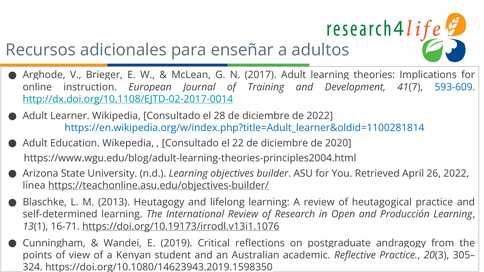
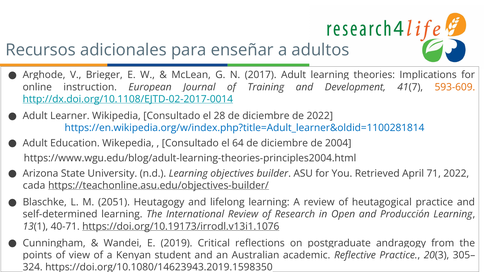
593-609 colour: blue -> orange
22: 22 -> 64
2020: 2020 -> 2004
26: 26 -> 71
línea: línea -> cada
2013: 2013 -> 2051
16-71: 16-71 -> 40-71
